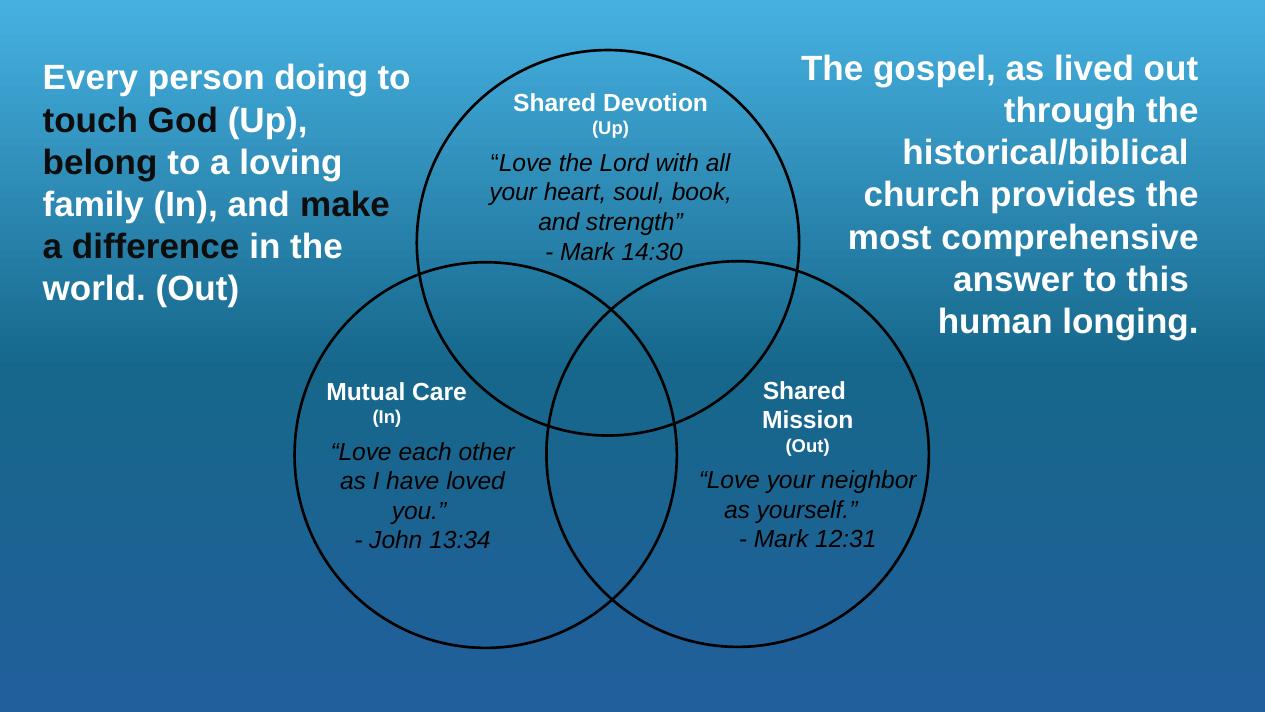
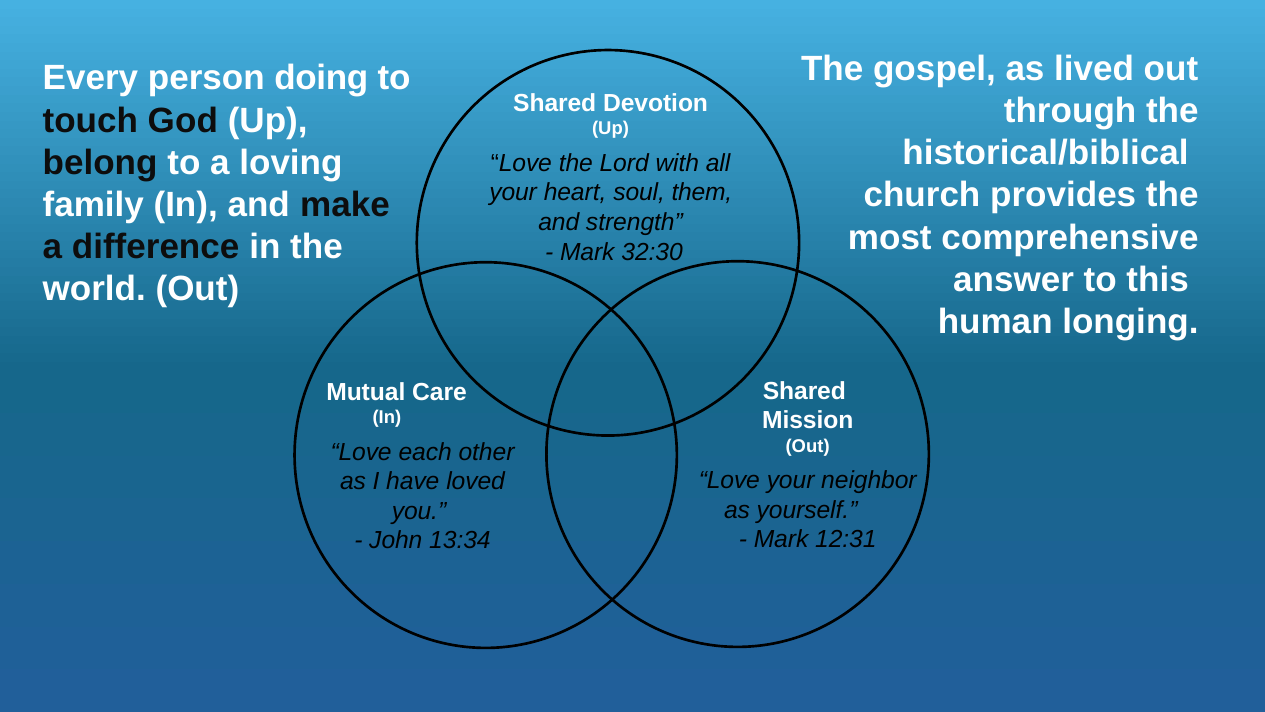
book: book -> them
14:30: 14:30 -> 32:30
